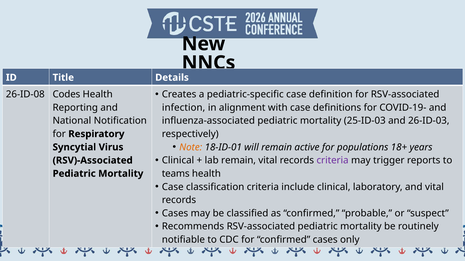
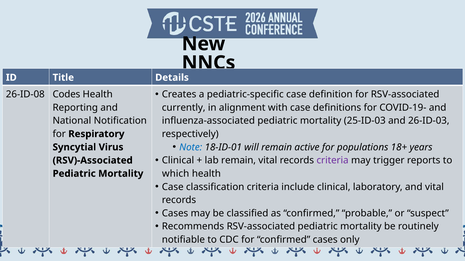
infection: infection -> currently
Note colour: orange -> blue
teams: teams -> which
